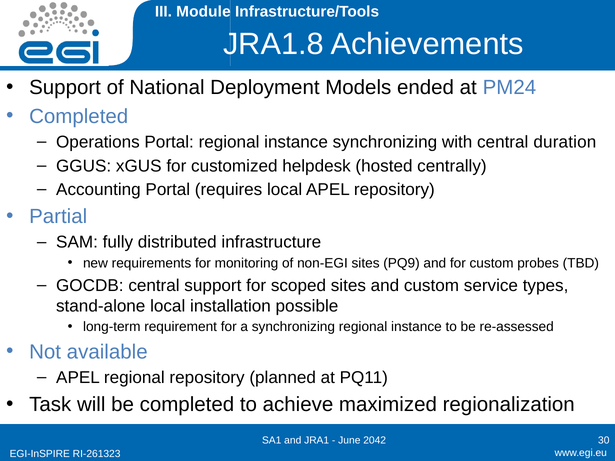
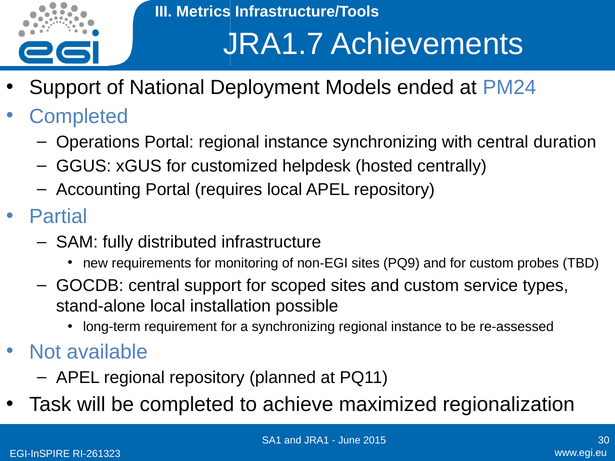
Module: Module -> Metrics
JRA1.8: JRA1.8 -> JRA1.7
2042: 2042 -> 2015
